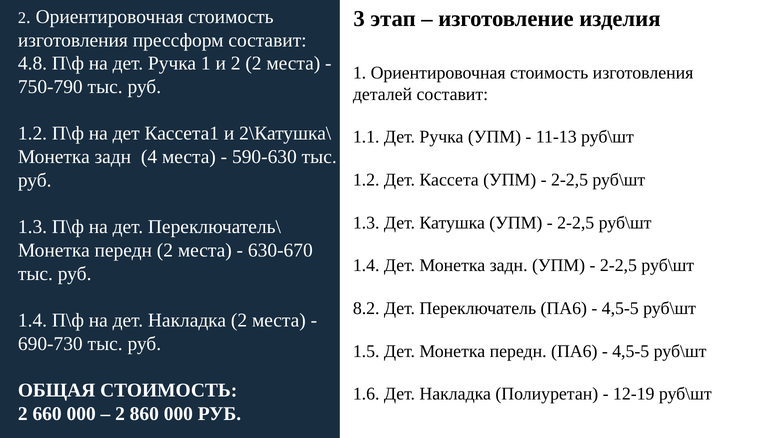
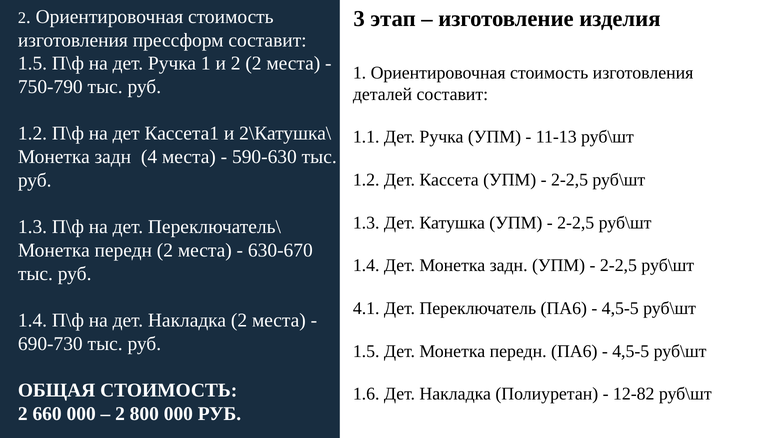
4.8 at (33, 63): 4.8 -> 1.5
8.2: 8.2 -> 4.1
12-19: 12-19 -> 12-82
860: 860 -> 800
